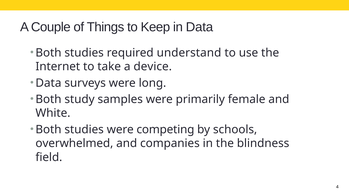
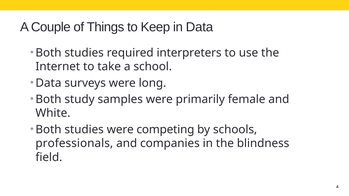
understand: understand -> interpreters
device: device -> school
overwhelmed: overwhelmed -> professionals
